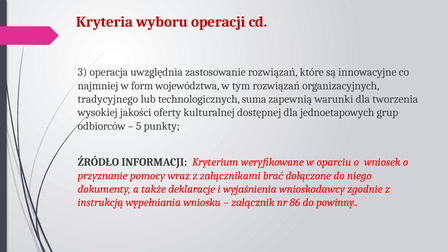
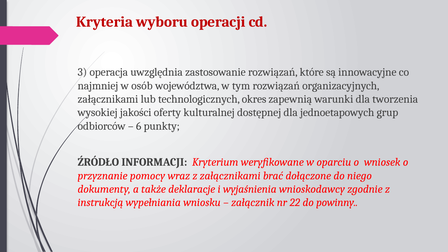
form: form -> osób
tradycyjnego at (108, 99): tradycyjnego -> załącznikami
suma: suma -> okres
5: 5 -> 6
86: 86 -> 22
